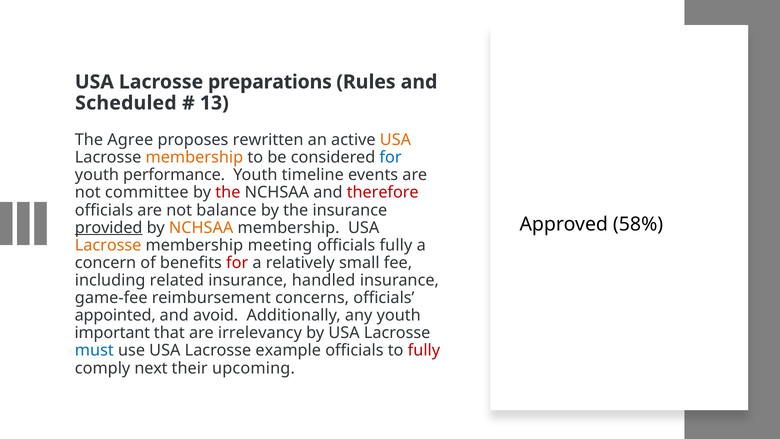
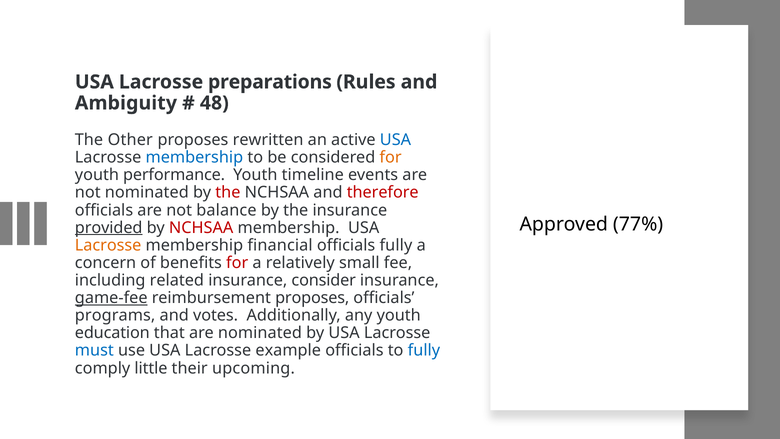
Scheduled: Scheduled -> Ambiguity
13: 13 -> 48
Agree: Agree -> Other
USA at (395, 140) colour: orange -> blue
membership at (194, 157) colour: orange -> blue
for at (391, 157) colour: blue -> orange
not committee: committee -> nominated
58%: 58% -> 77%
NCHSAA at (201, 228) colour: orange -> red
meeting: meeting -> financial
handled: handled -> consider
game-fee underline: none -> present
reimbursement concerns: concerns -> proposes
appointed: appointed -> programs
avoid: avoid -> votes
important: important -> education
are irrelevancy: irrelevancy -> nominated
fully at (424, 350) colour: red -> blue
next: next -> little
